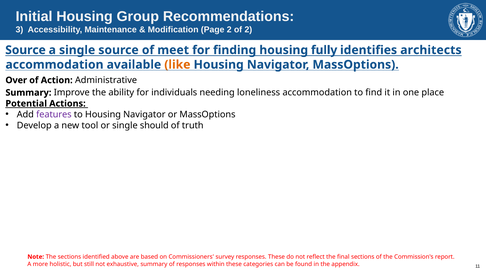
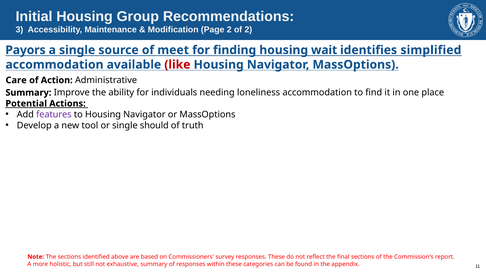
Source at (25, 50): Source -> Payors
fully: fully -> wait
architects: architects -> simplified
like colour: orange -> red
Over: Over -> Care
